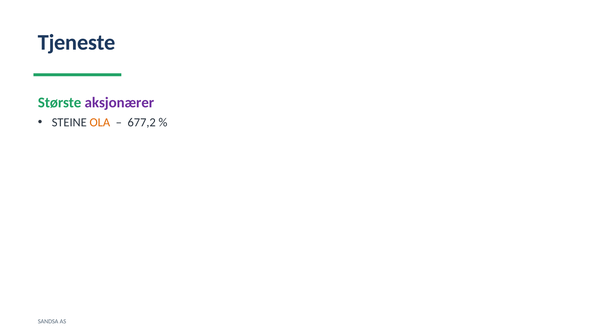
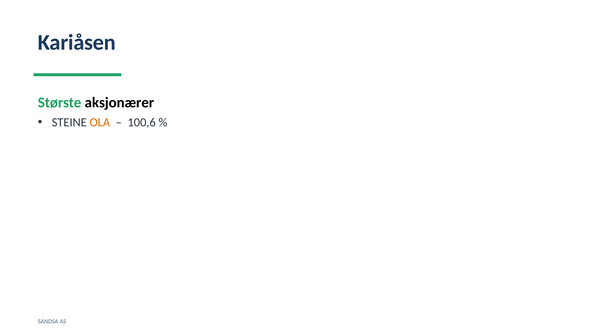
Tjeneste: Tjeneste -> Kariåsen
aksjonærer colour: purple -> black
677,2: 677,2 -> 100,6
